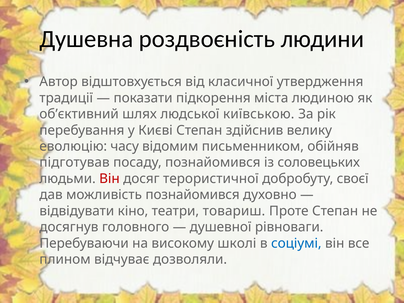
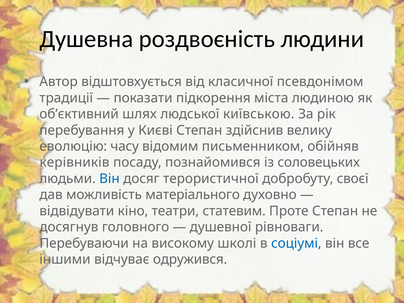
утвердження: утвердження -> псевдонімом
підготував: підготував -> керівників
Він at (109, 179) colour: red -> blue
можливість познайомився: познайомився -> матеріального
товариш: товариш -> статевим
плином: плином -> іншими
дозволяли: дозволяли -> одружився
